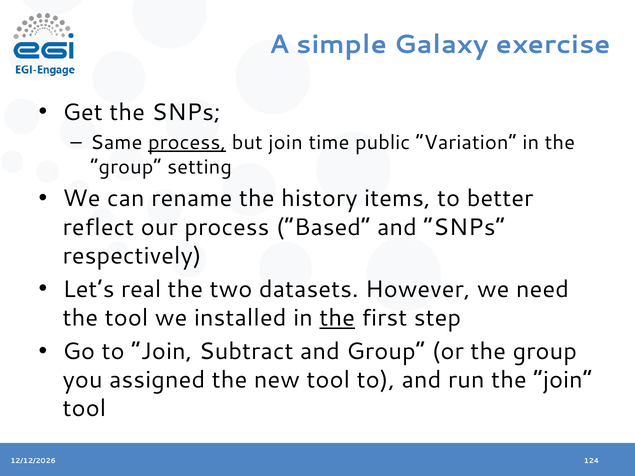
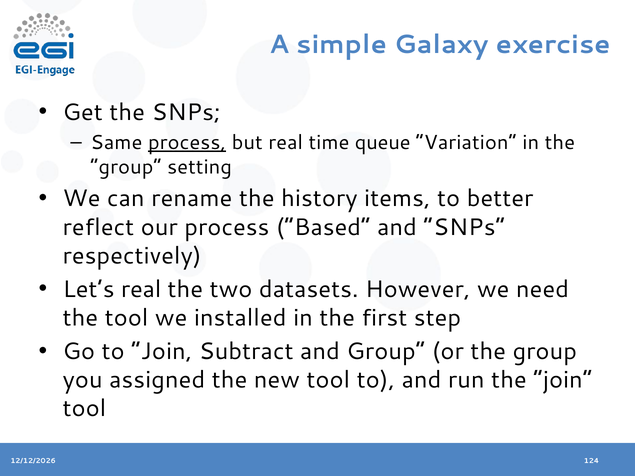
but join: join -> real
public: public -> queue
the at (337, 318) underline: present -> none
